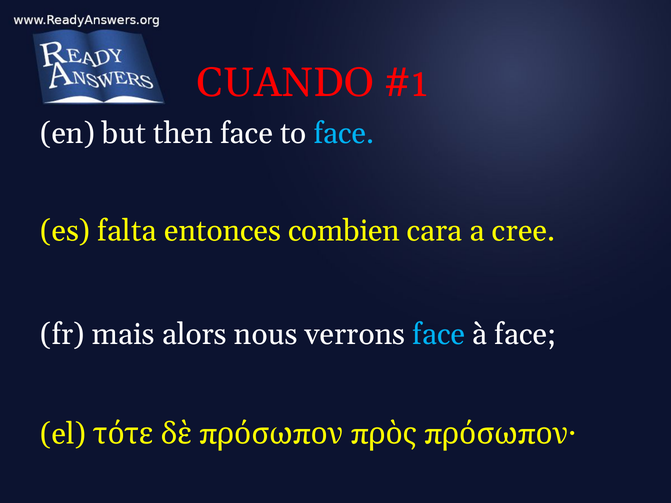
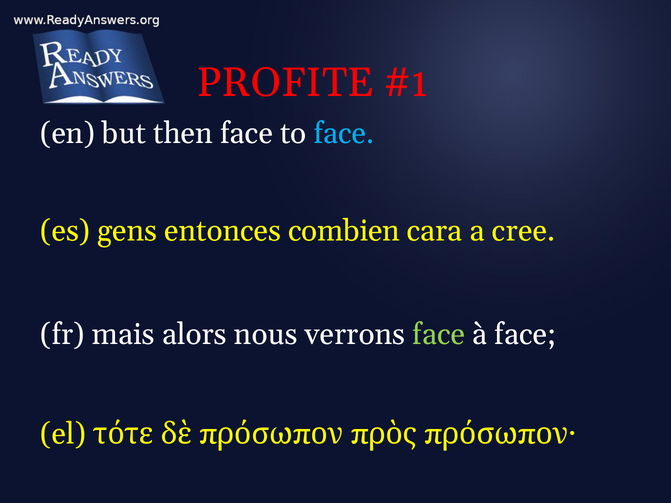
CUANDO: CUANDO -> PROFITE
falta: falta -> gens
face at (439, 334) colour: light blue -> light green
